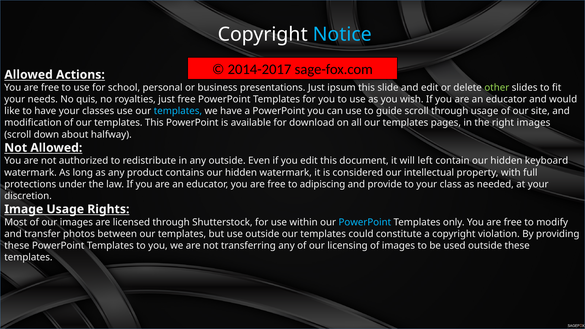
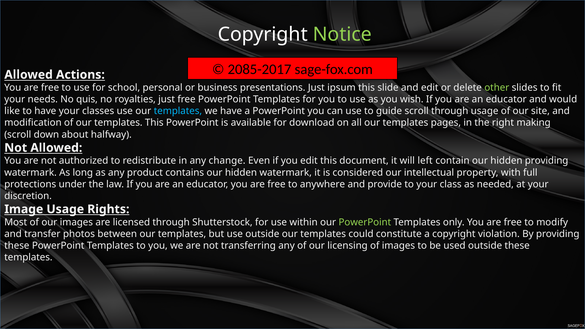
Notice colour: light blue -> light green
2014-2017: 2014-2017 -> 2085-2017
right images: images -> making
any outside: outside -> change
hidden keyboard: keyboard -> providing
adipiscing: adipiscing -> anywhere
PowerPoint at (365, 222) colour: light blue -> light green
